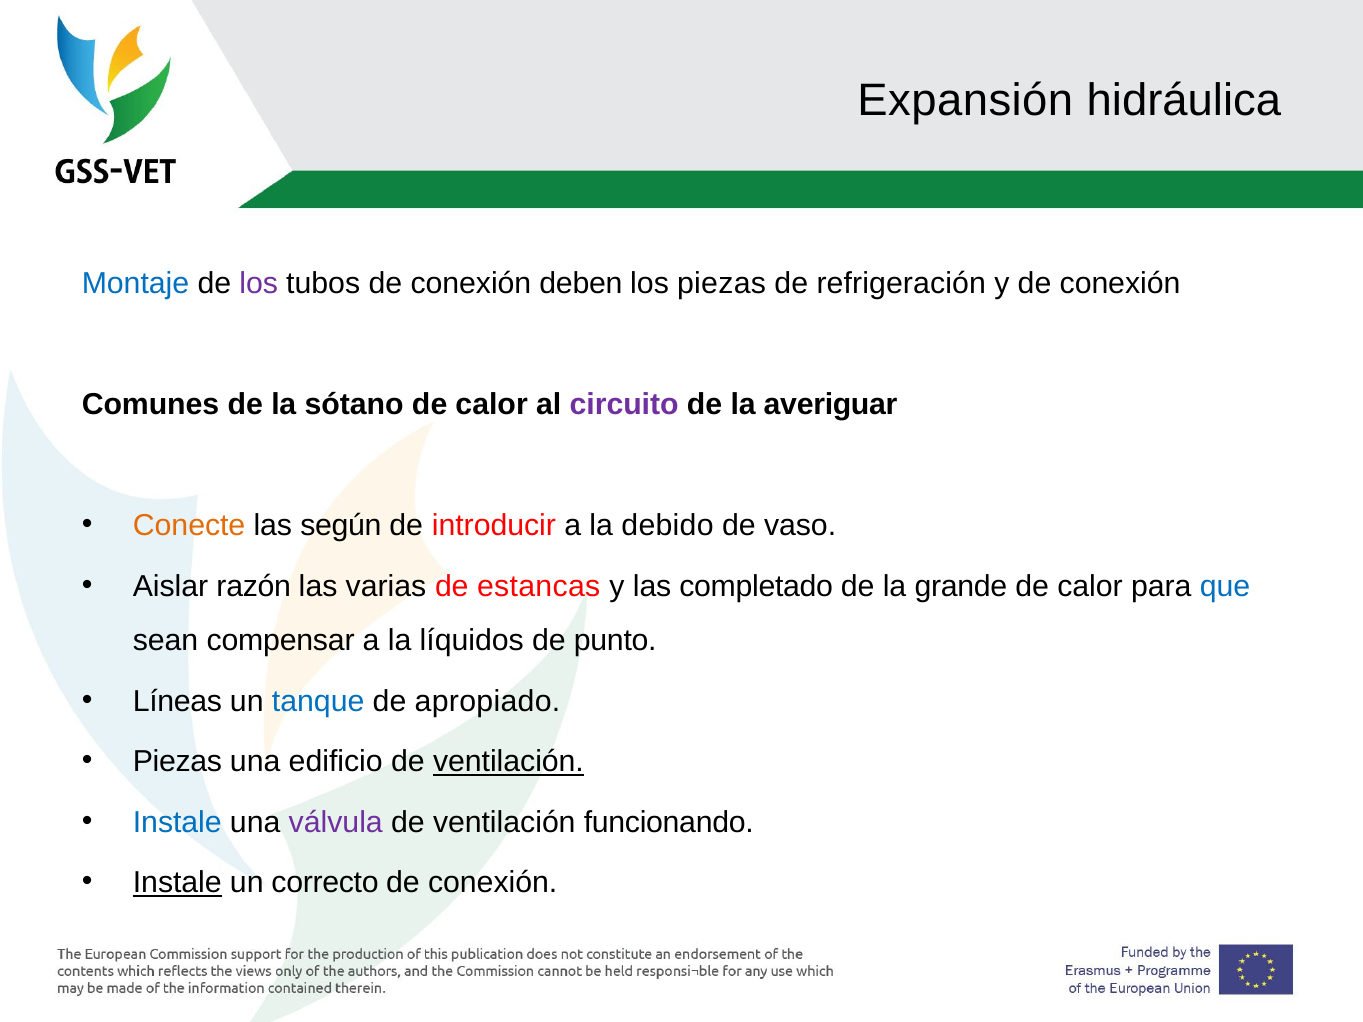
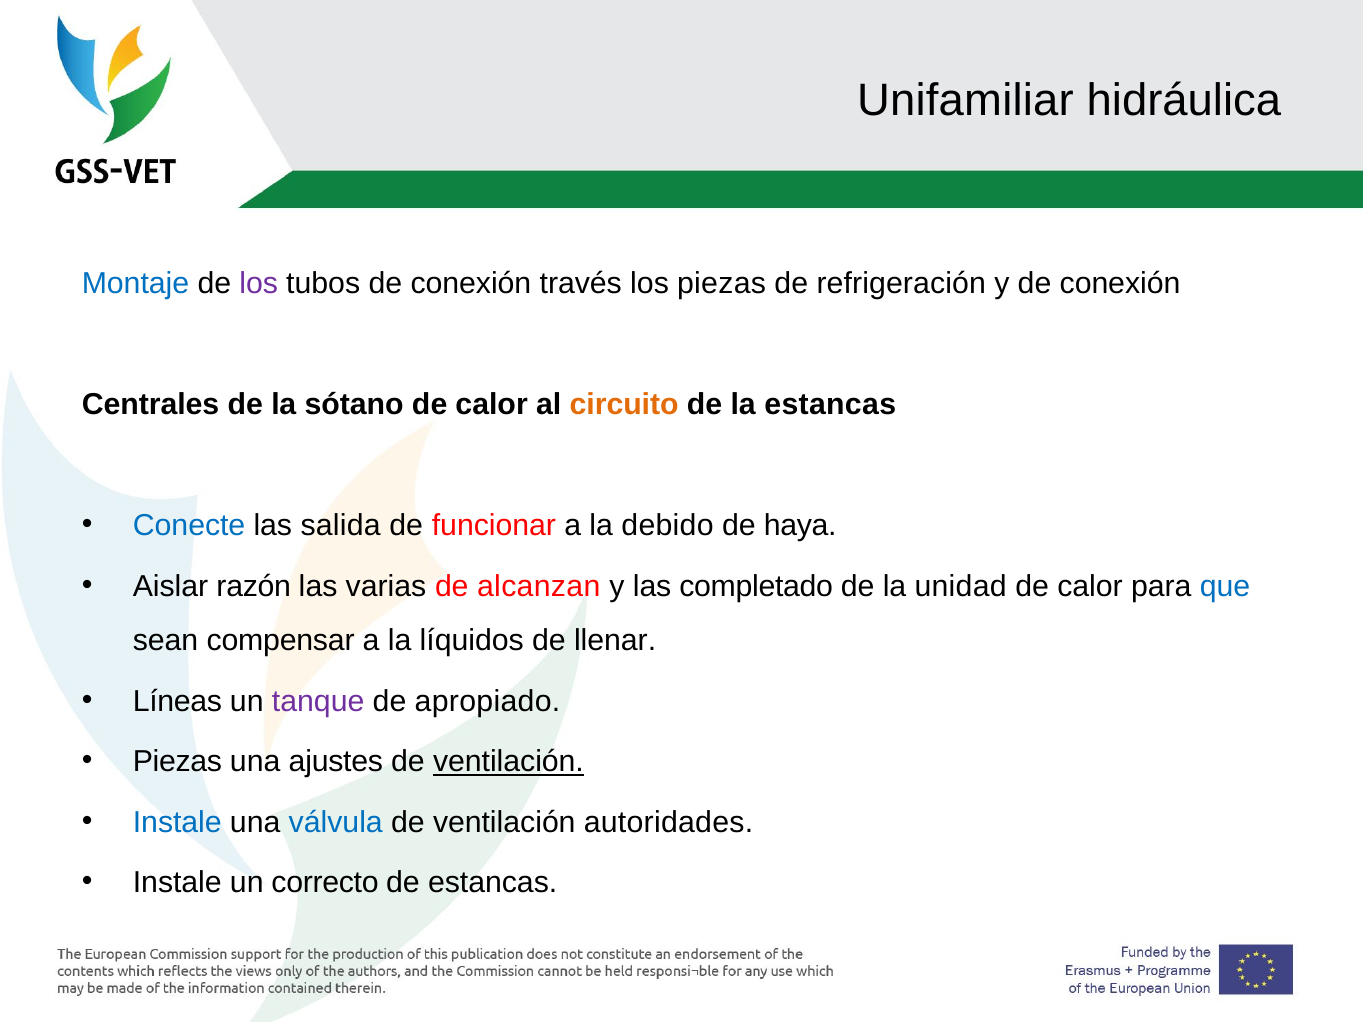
Expansión: Expansión -> Unifamiliar
deben: deben -> través
Comunes: Comunes -> Centrales
circuito colour: purple -> orange
la averiguar: averiguar -> estancas
Conecte colour: orange -> blue
según: según -> salida
introducir: introducir -> funcionar
vaso: vaso -> haya
estancas: estancas -> alcanzan
grande: grande -> unidad
punto: punto -> llenar
tanque colour: blue -> purple
edificio: edificio -> ajustes
válvula colour: purple -> blue
funcionando: funcionando -> autoridades
Instale at (177, 883) underline: present -> none
conexión at (493, 883): conexión -> estancas
